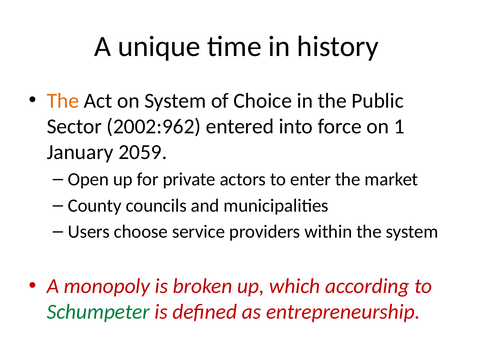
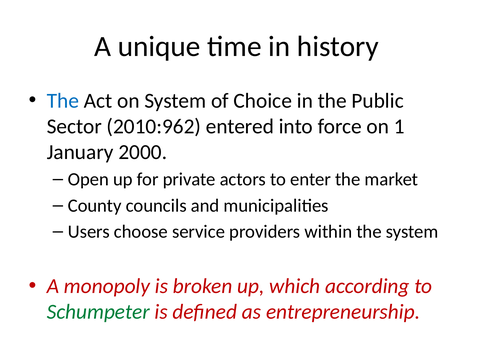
The at (63, 101) colour: orange -> blue
2002:962: 2002:962 -> 2010:962
2059: 2059 -> 2000
